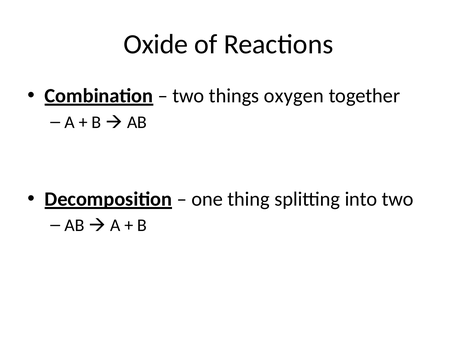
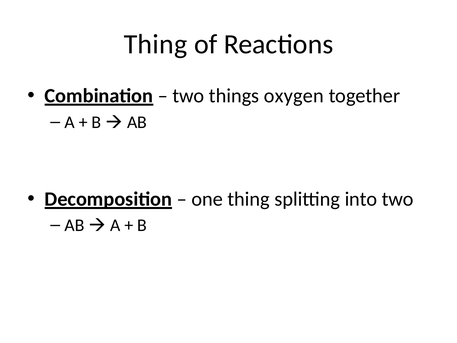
Oxide at (156, 44): Oxide -> Thing
